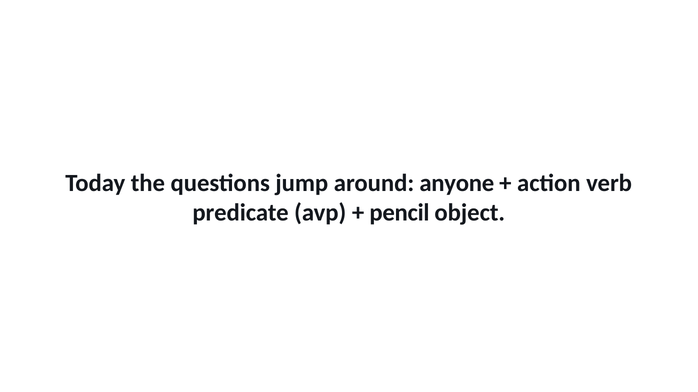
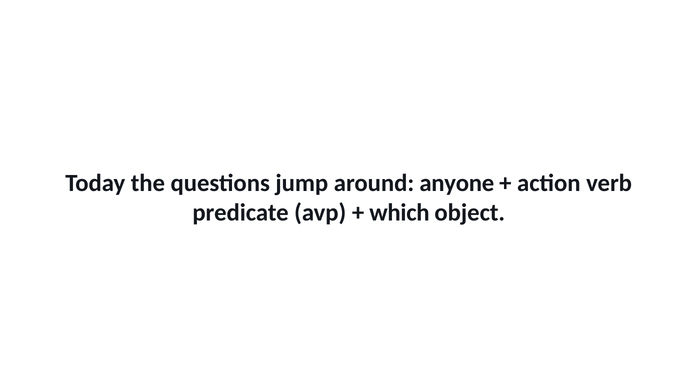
pencil: pencil -> which
